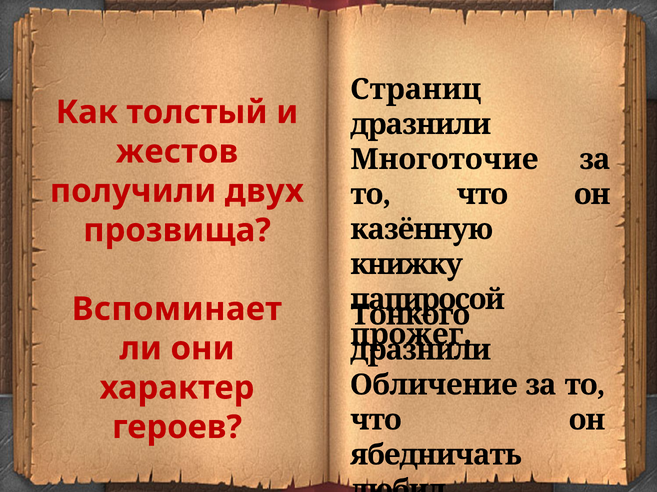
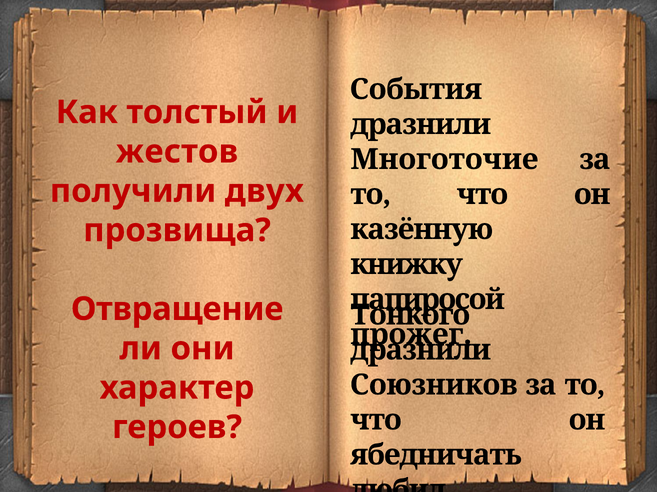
Страниц: Страниц -> События
Вспоминает: Вспоминает -> Отвращение
Обличение: Обличение -> Союзников
